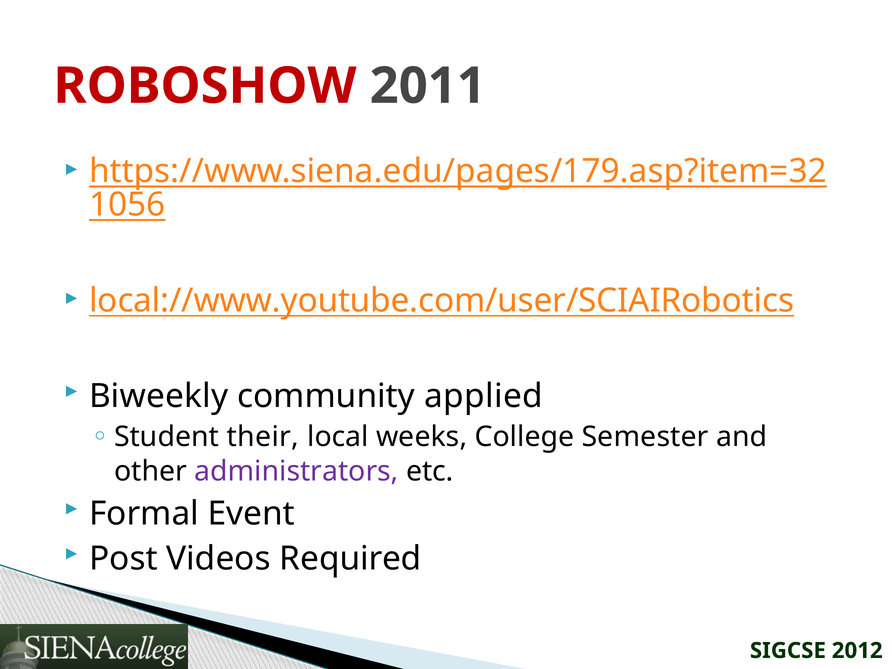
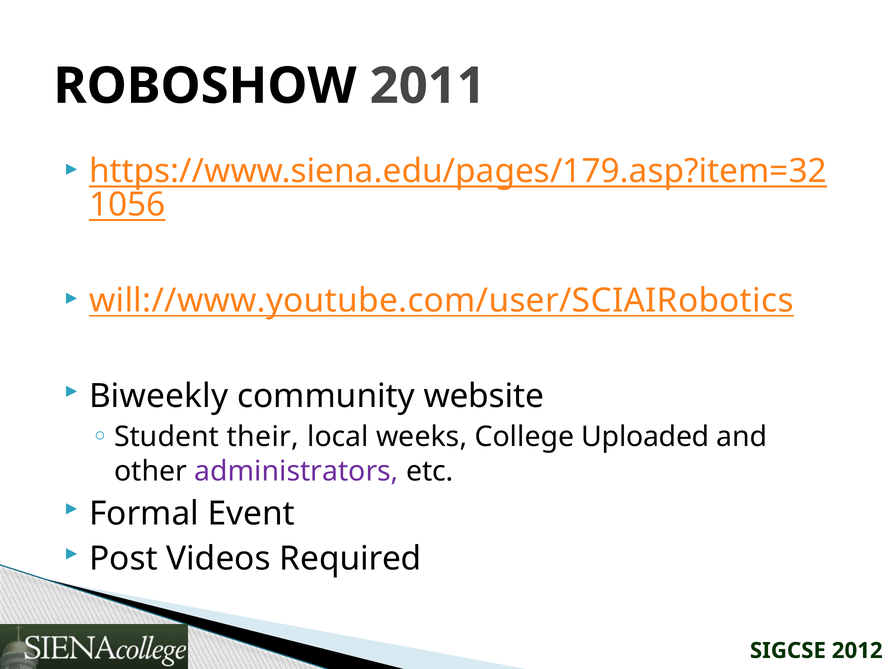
ROBOSHOW colour: red -> black
local://www.youtube.com/user/SCIAIRobotics: local://www.youtube.com/user/SCIAIRobotics -> will://www.youtube.com/user/SCIAIRobotics
applied: applied -> website
Semester: Semester -> Uploaded
